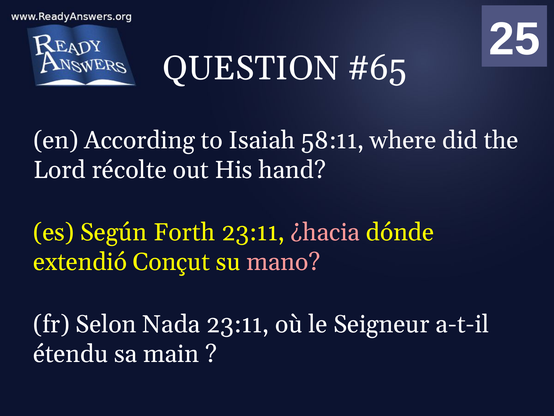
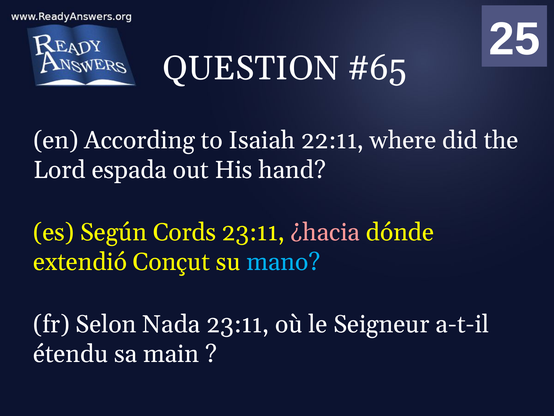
58:11: 58:11 -> 22:11
récolte: récolte -> espada
Forth: Forth -> Cords
mano colour: pink -> light blue
